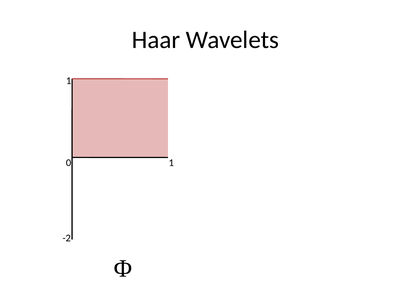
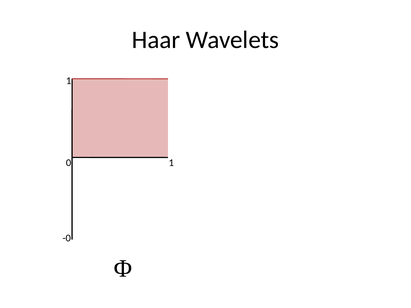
-2: -2 -> -0
